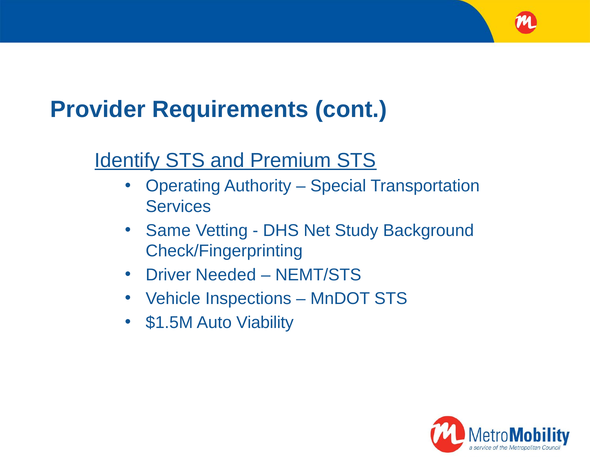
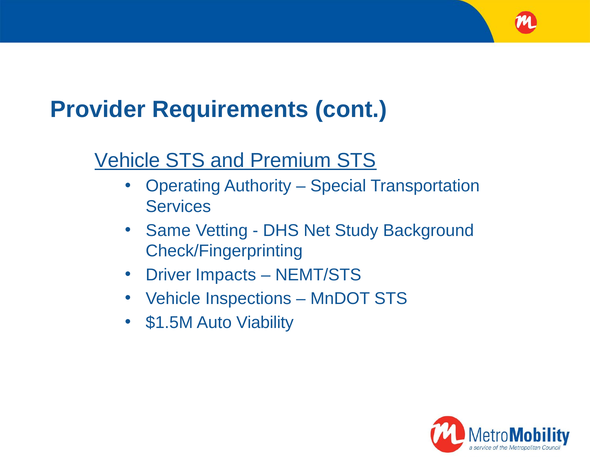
Identify at (127, 160): Identify -> Vehicle
Needed: Needed -> Impacts
